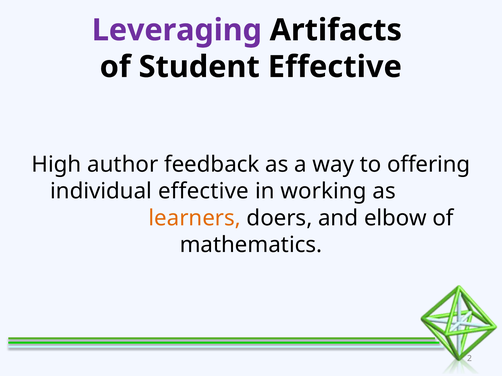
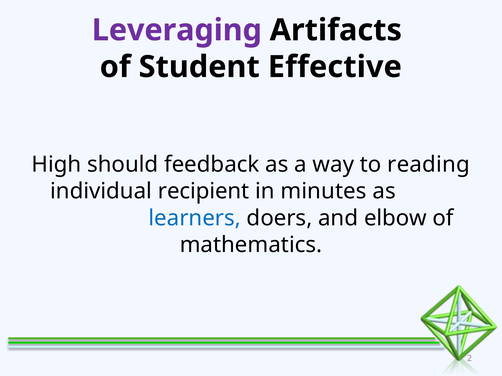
author: author -> should
offering: offering -> reading
individual effective: effective -> recipient
working: working -> minutes
learners colour: orange -> blue
